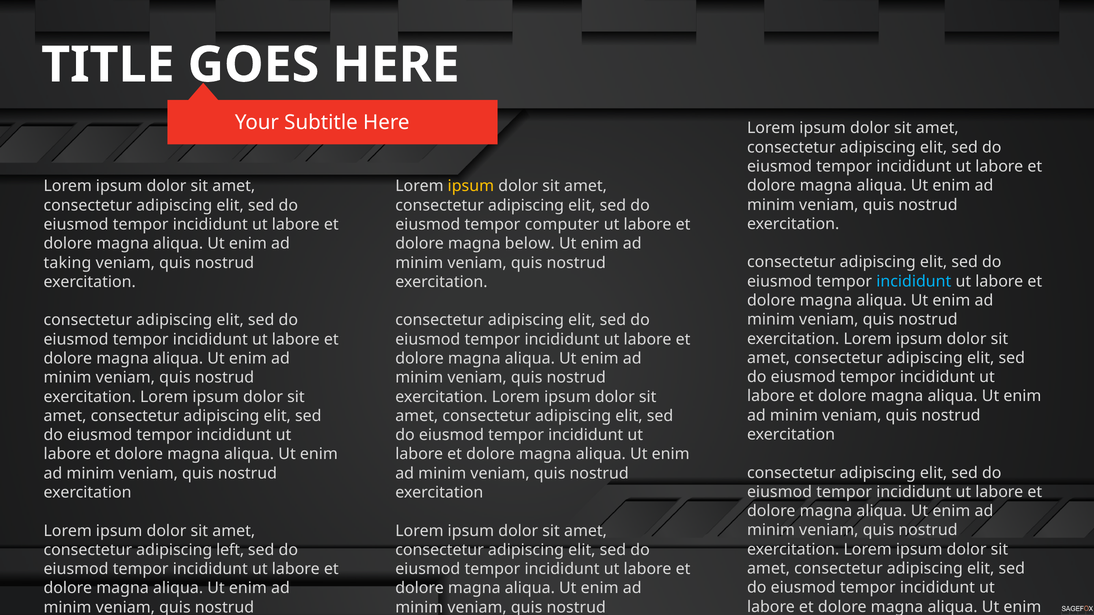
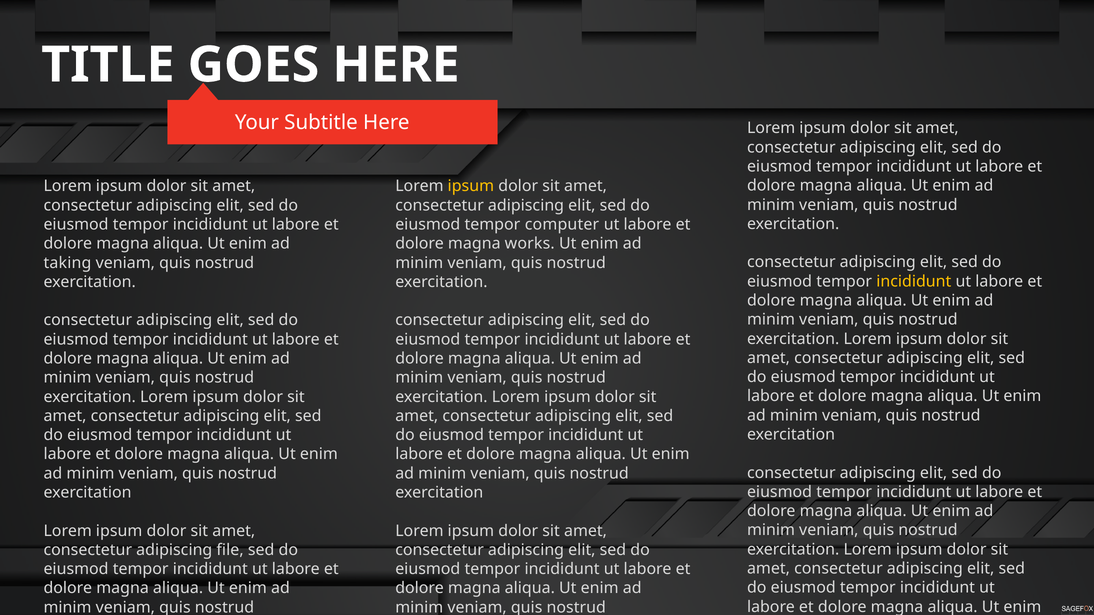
below: below -> works
incididunt at (914, 282) colour: light blue -> yellow
left: left -> file
